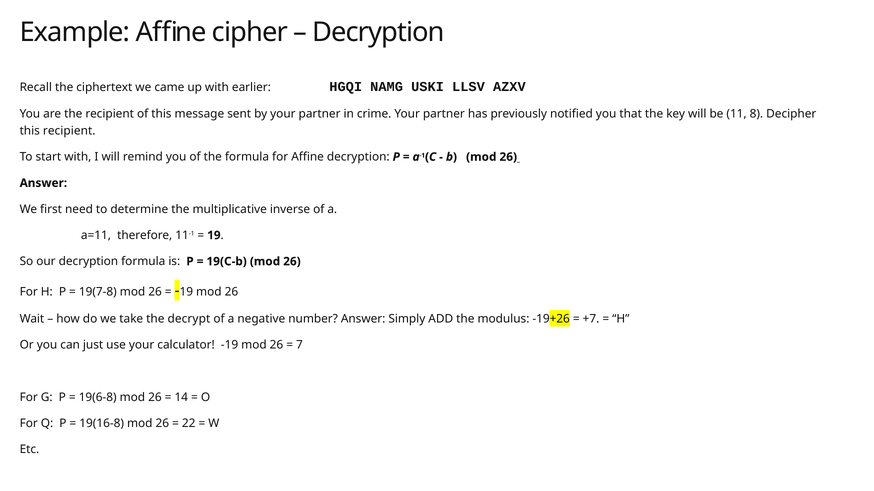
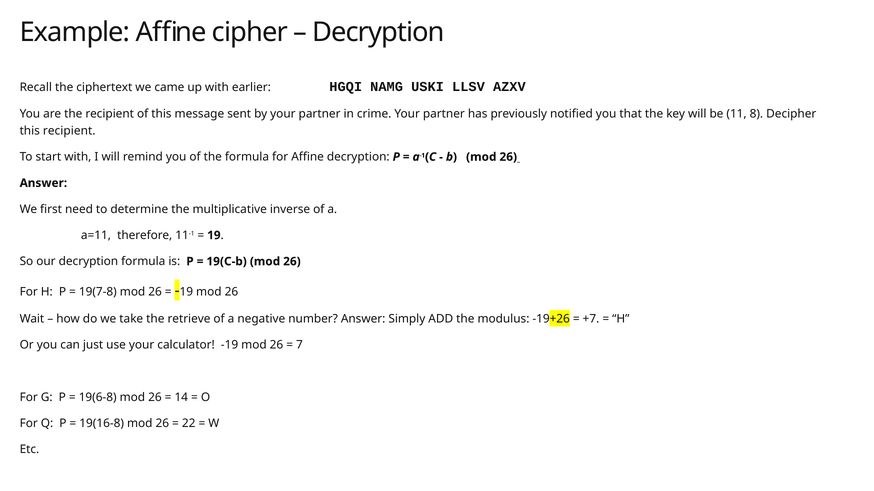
decrypt: decrypt -> retrieve
